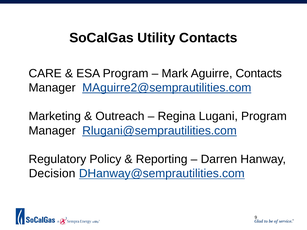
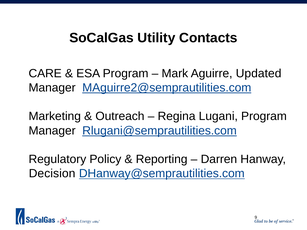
Aguirre Contacts: Contacts -> Updated
